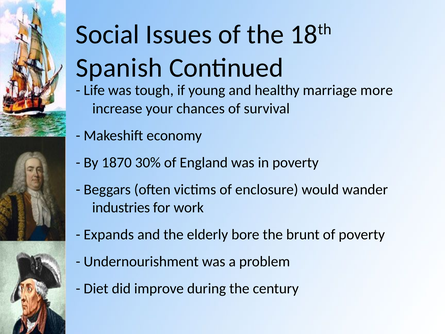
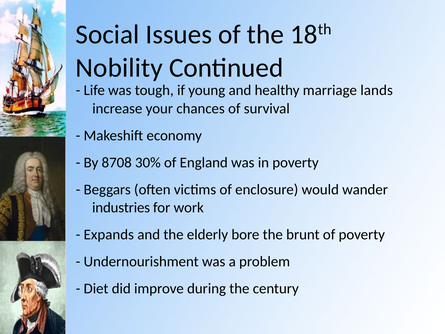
Spanish: Spanish -> Nobility
more: more -> lands
1870: 1870 -> 8708
